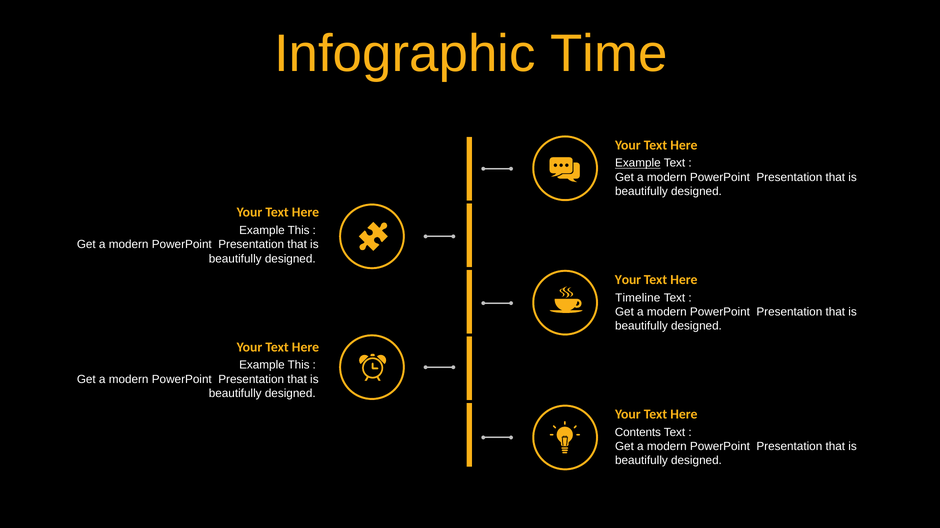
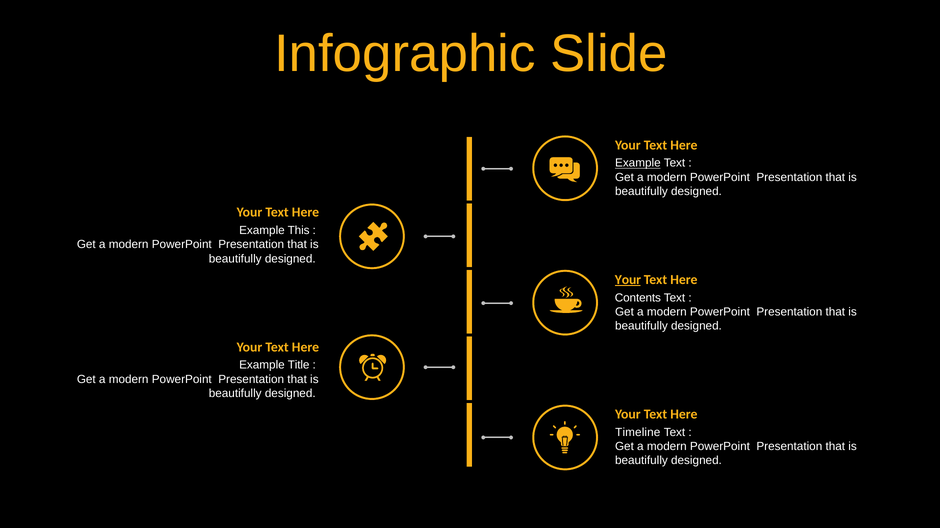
Time: Time -> Slide
Your at (628, 280) underline: none -> present
Timeline: Timeline -> Contents
This at (299, 366): This -> Title
Contents: Contents -> Timeline
